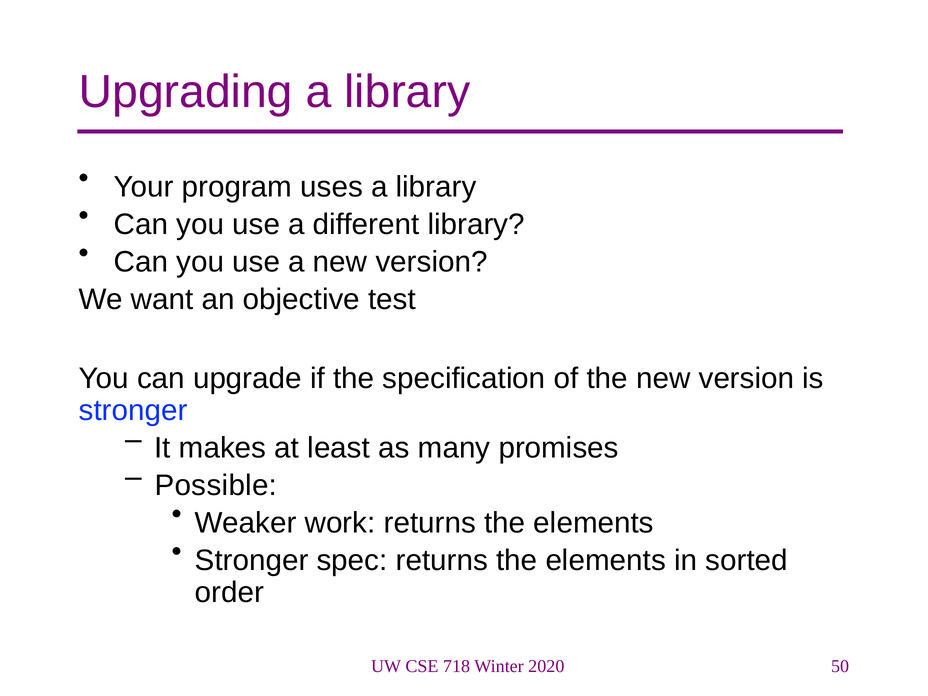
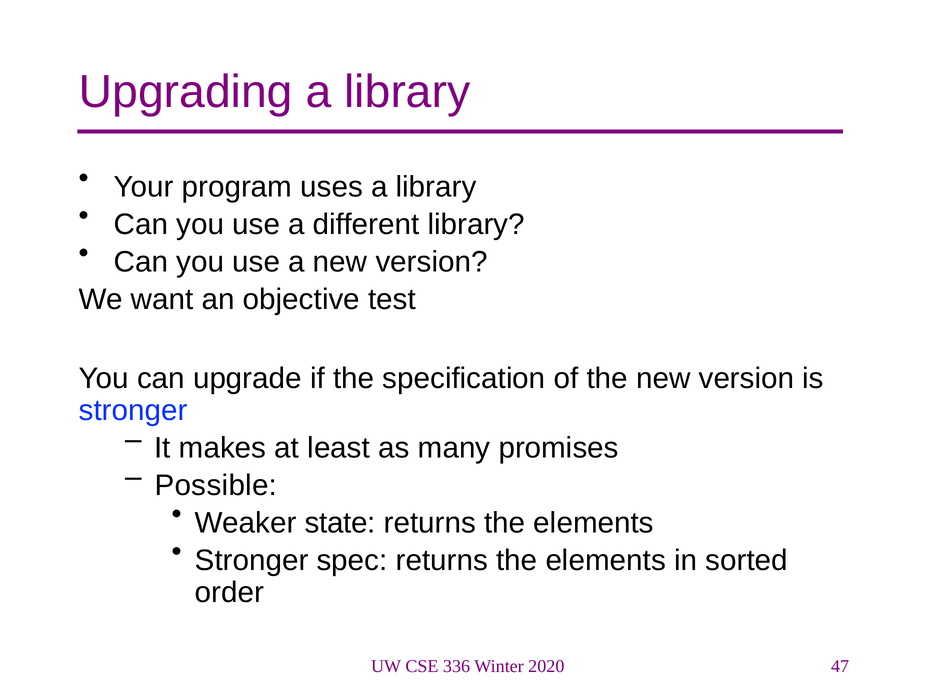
work: work -> state
718: 718 -> 336
50: 50 -> 47
